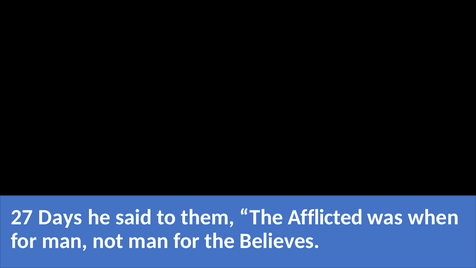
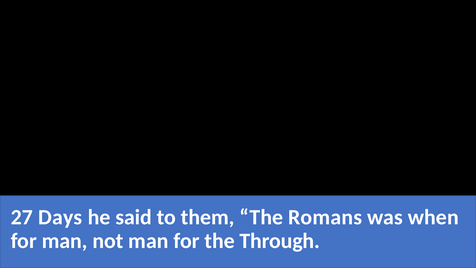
Afflicted: Afflicted -> Romans
Believes: Believes -> Through
